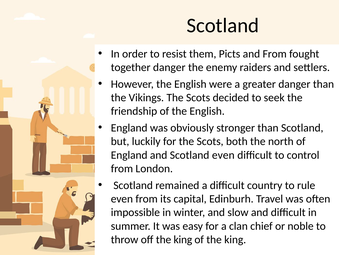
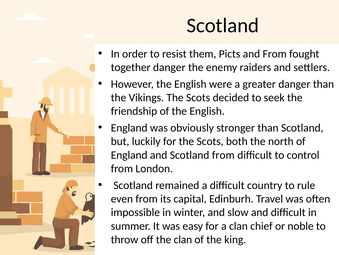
Scotland even: even -> from
off the king: king -> clan
